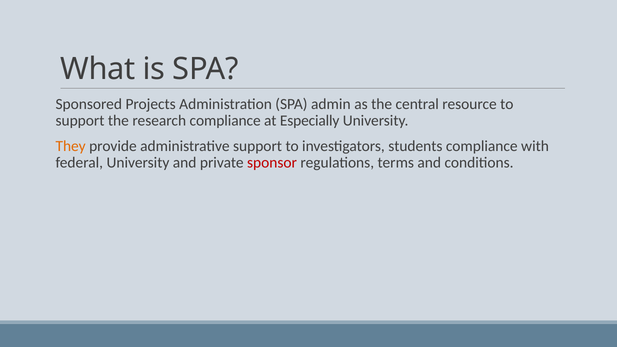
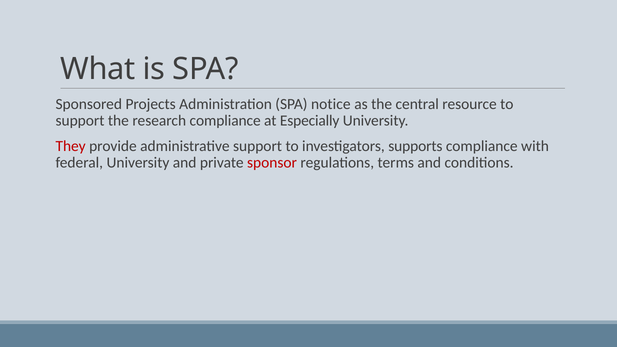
admin: admin -> notice
They colour: orange -> red
students: students -> supports
